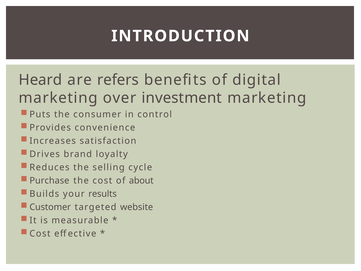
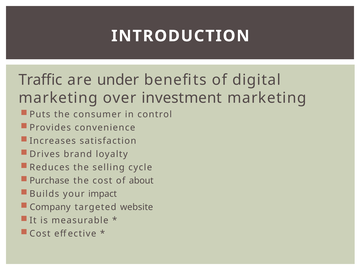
Heard: Heard -> Traffic
refers: refers -> under
results: results -> impact
Customer: Customer -> Company
